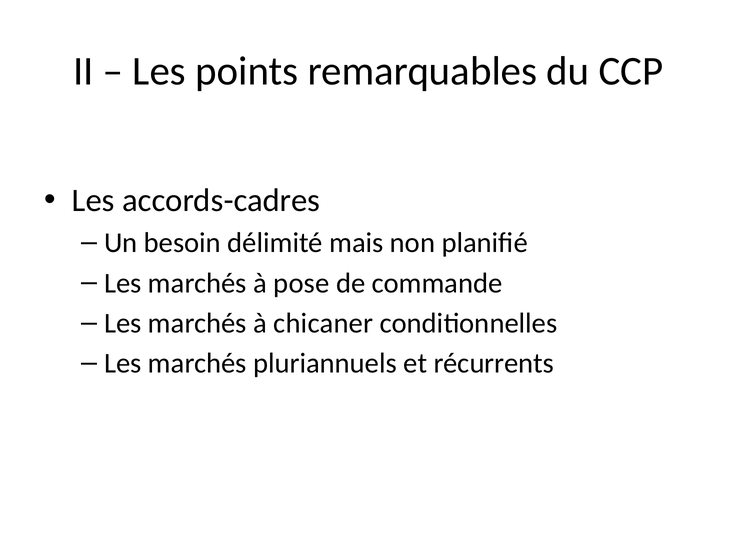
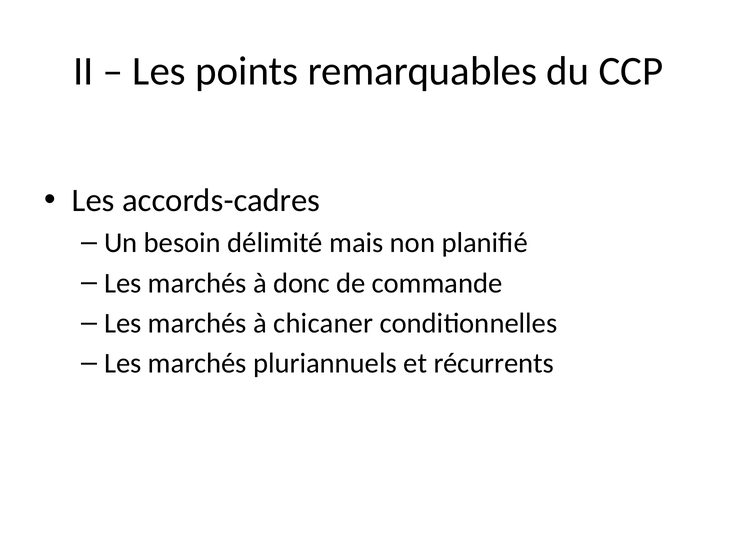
pose: pose -> donc
